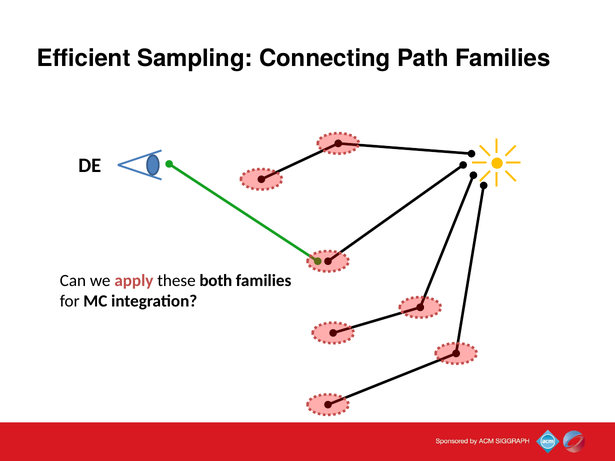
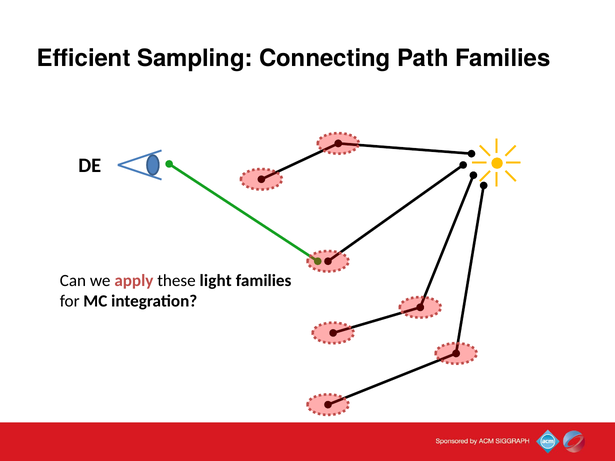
both: both -> light
